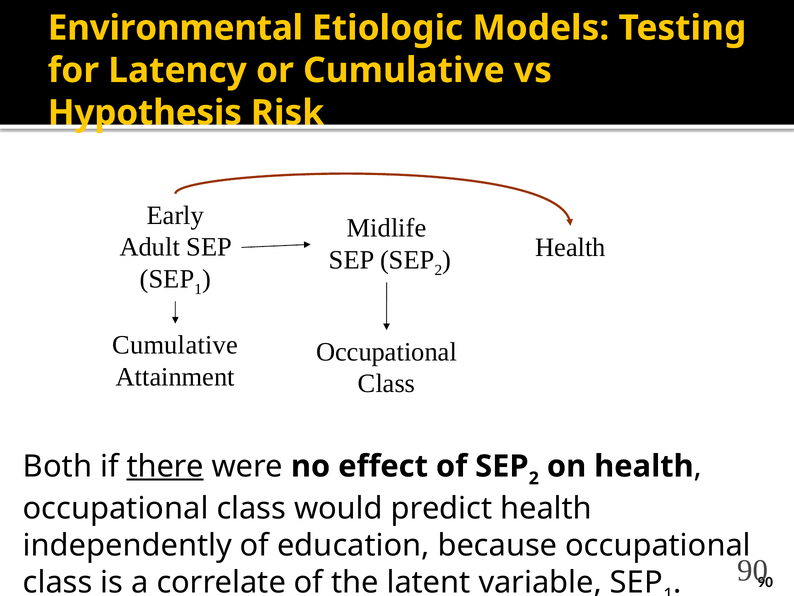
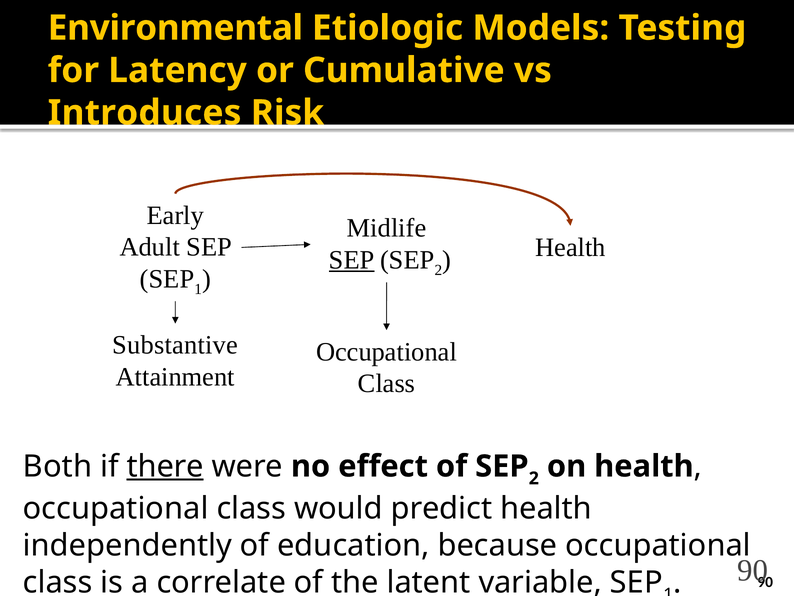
Hypothesis: Hypothesis -> Introduces
SEP at (352, 260) underline: none -> present
Cumulative at (175, 345): Cumulative -> Substantive
